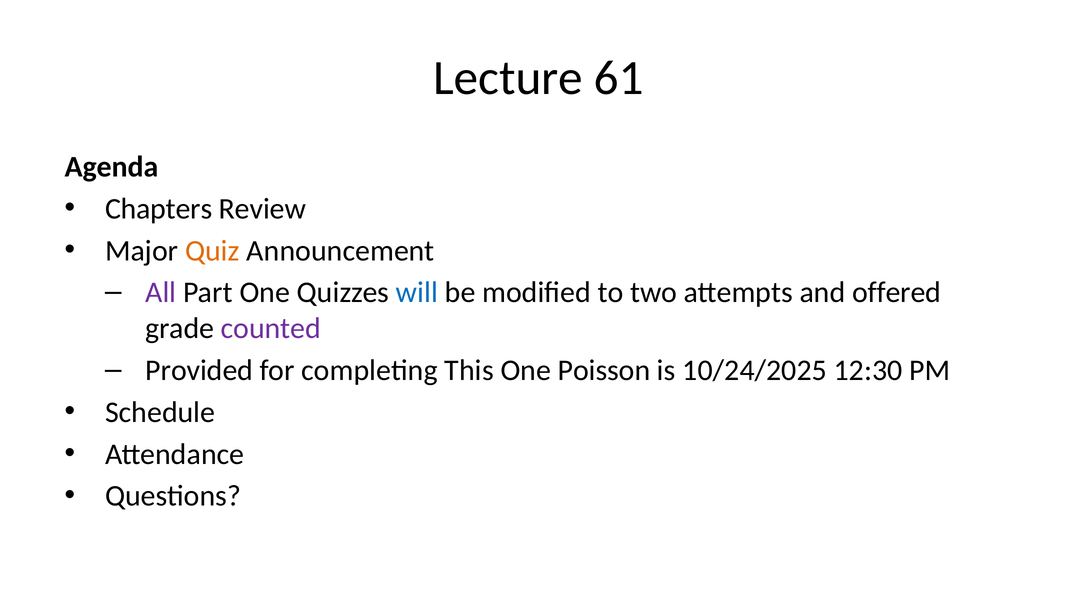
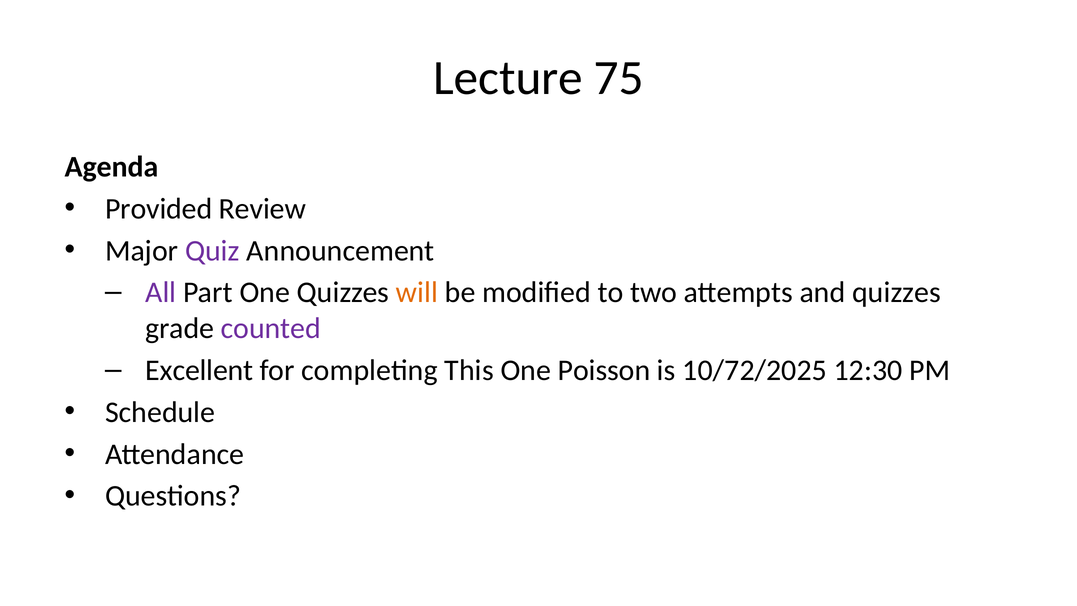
61: 61 -> 75
Chapters: Chapters -> Provided
Quiz colour: orange -> purple
will colour: blue -> orange
and offered: offered -> quizzes
Provided: Provided -> Excellent
10/24/2025: 10/24/2025 -> 10/72/2025
